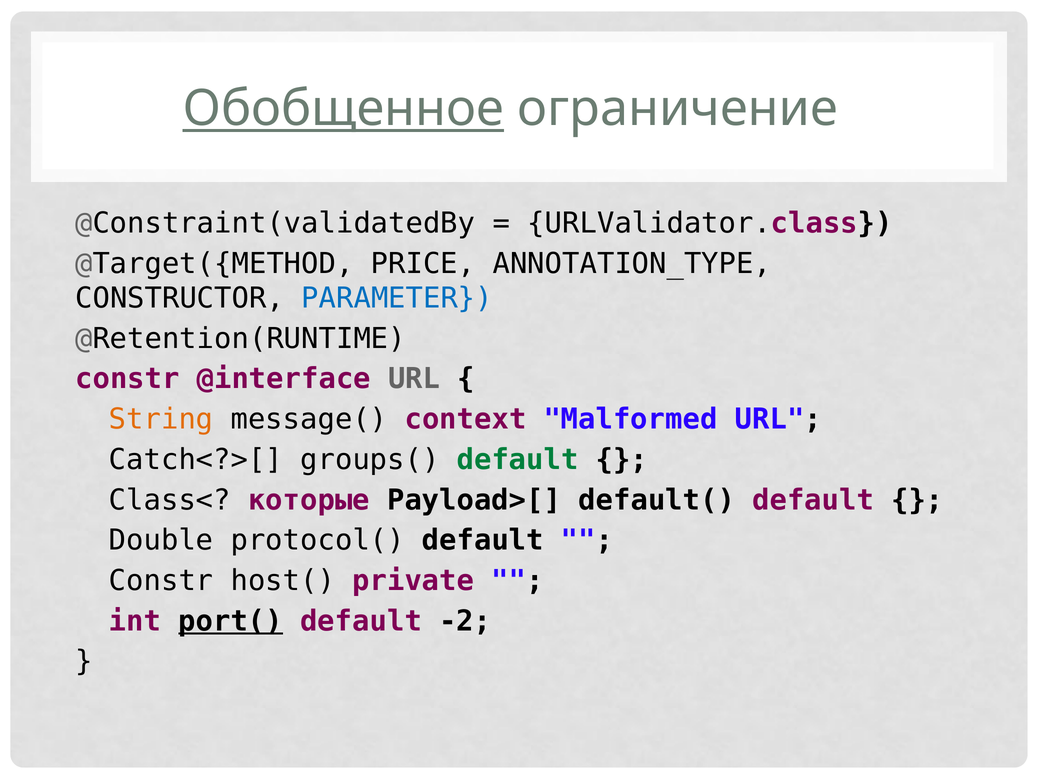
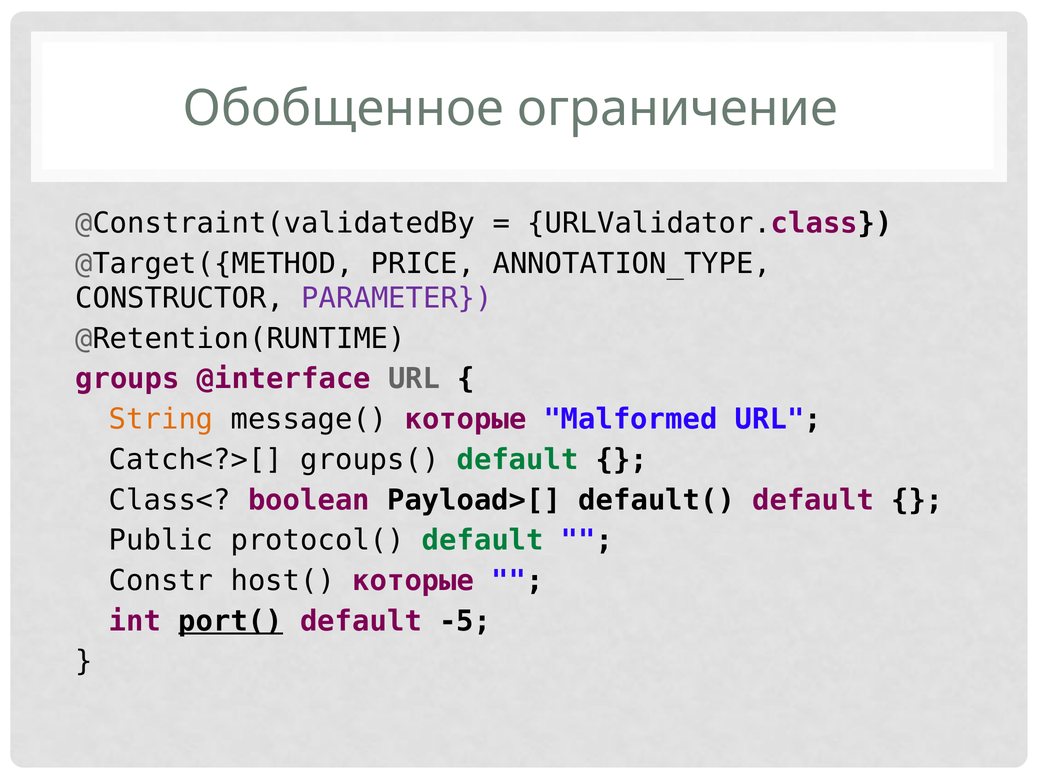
Обобщенное underline: present -> none
PARAMETER colour: blue -> purple
constr at (127, 379): constr -> groups
message( context: context -> которые
которые: которые -> boolean
Double: Double -> Public
default at (483, 541) colour: black -> green
host( private: private -> которые
-2: -2 -> -5
